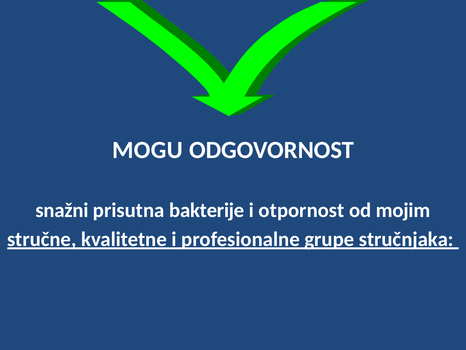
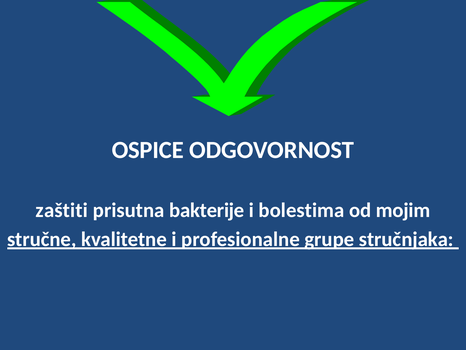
MOGU: MOGU -> OSPICE
snažni: snažni -> zaštiti
otpornost: otpornost -> bolestima
